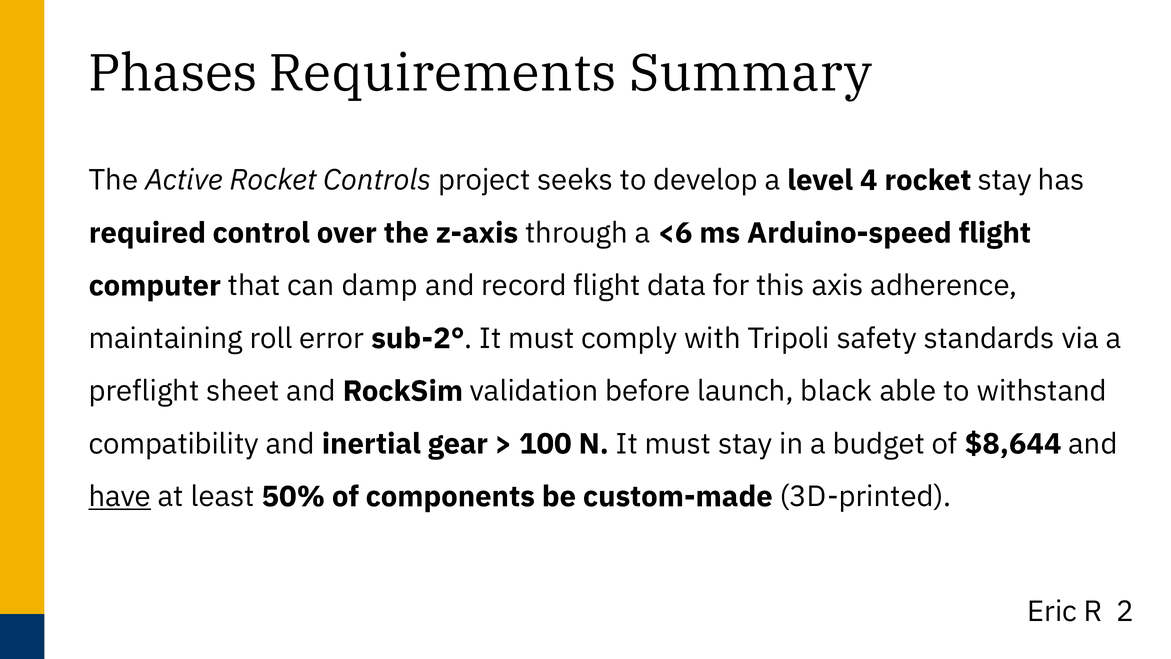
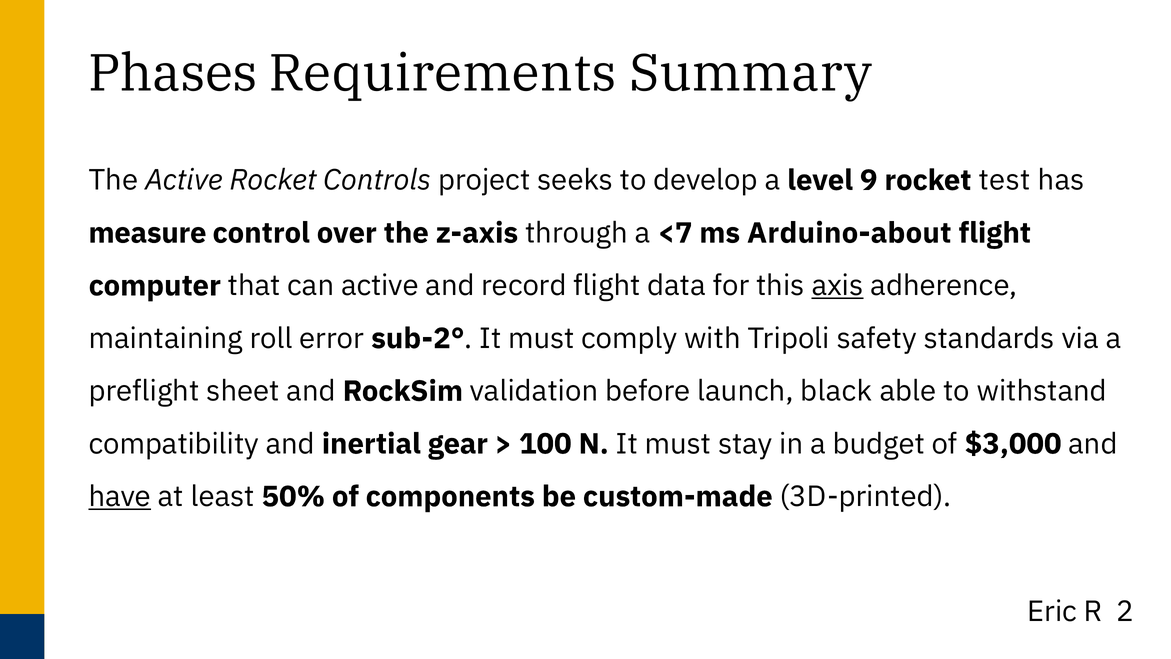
4: 4 -> 9
rocket stay: stay -> test
required: required -> measure
<6: <6 -> <7
Arduino-speed: Arduino-speed -> Arduino-about
can damp: damp -> active
axis underline: none -> present
$8,644: $8,644 -> $3,000
